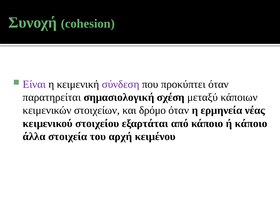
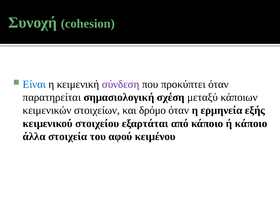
Είναι colour: purple -> blue
νέας: νέας -> εξής
αρχή: αρχή -> αφού
